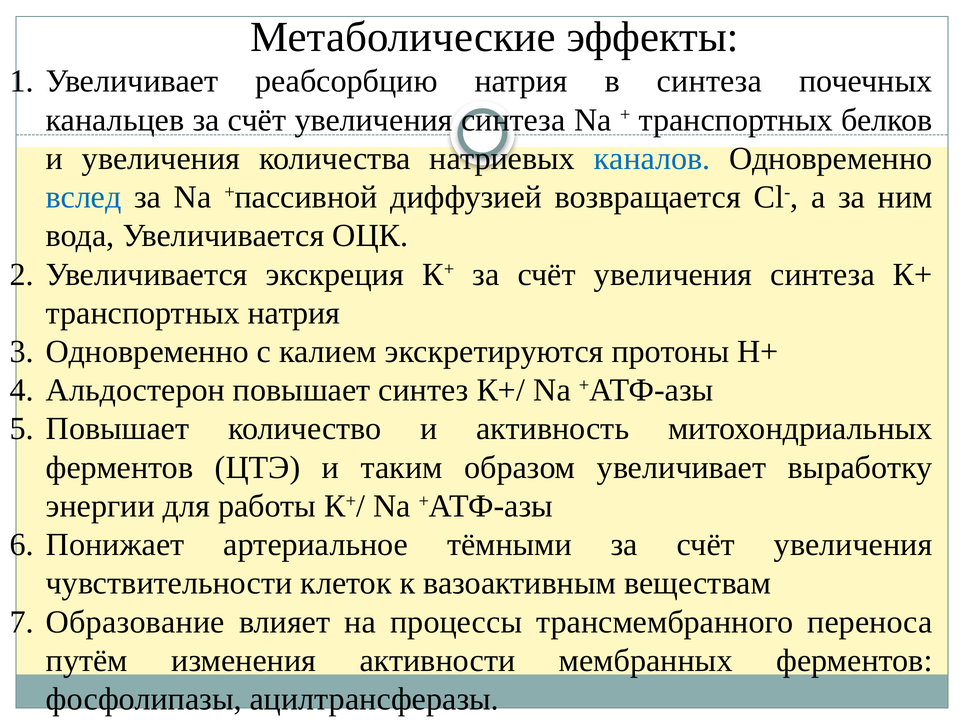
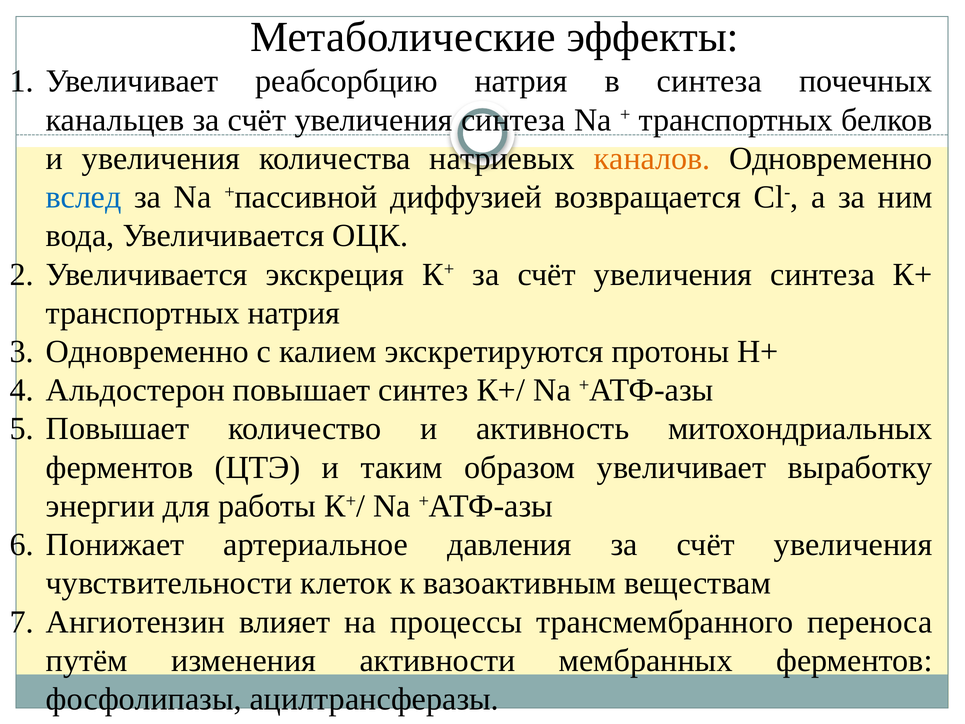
каналов colour: blue -> orange
тёмными: тёмными -> давления
Образование: Образование -> Ангиотензин
